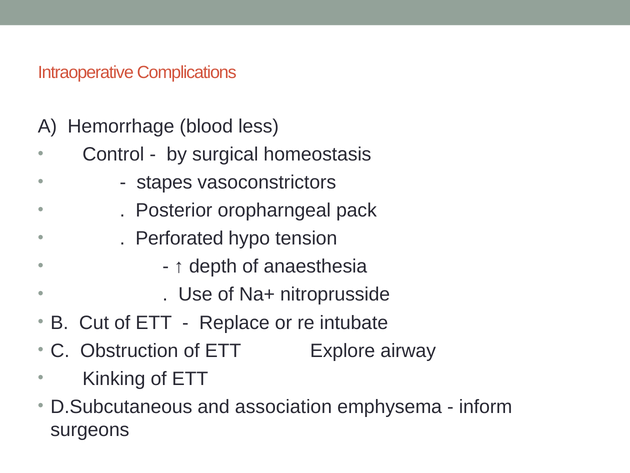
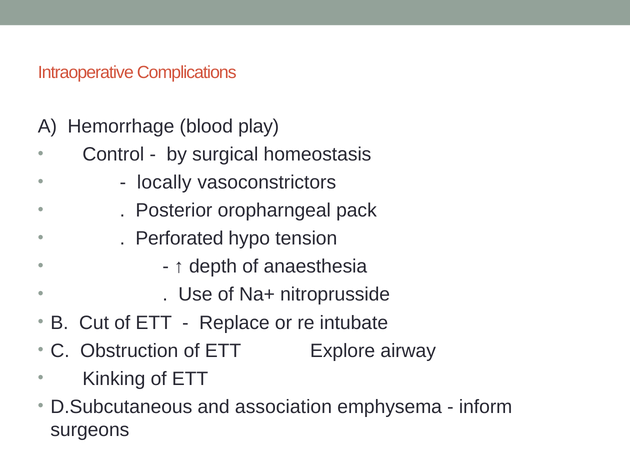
less: less -> play
stapes: stapes -> locally
